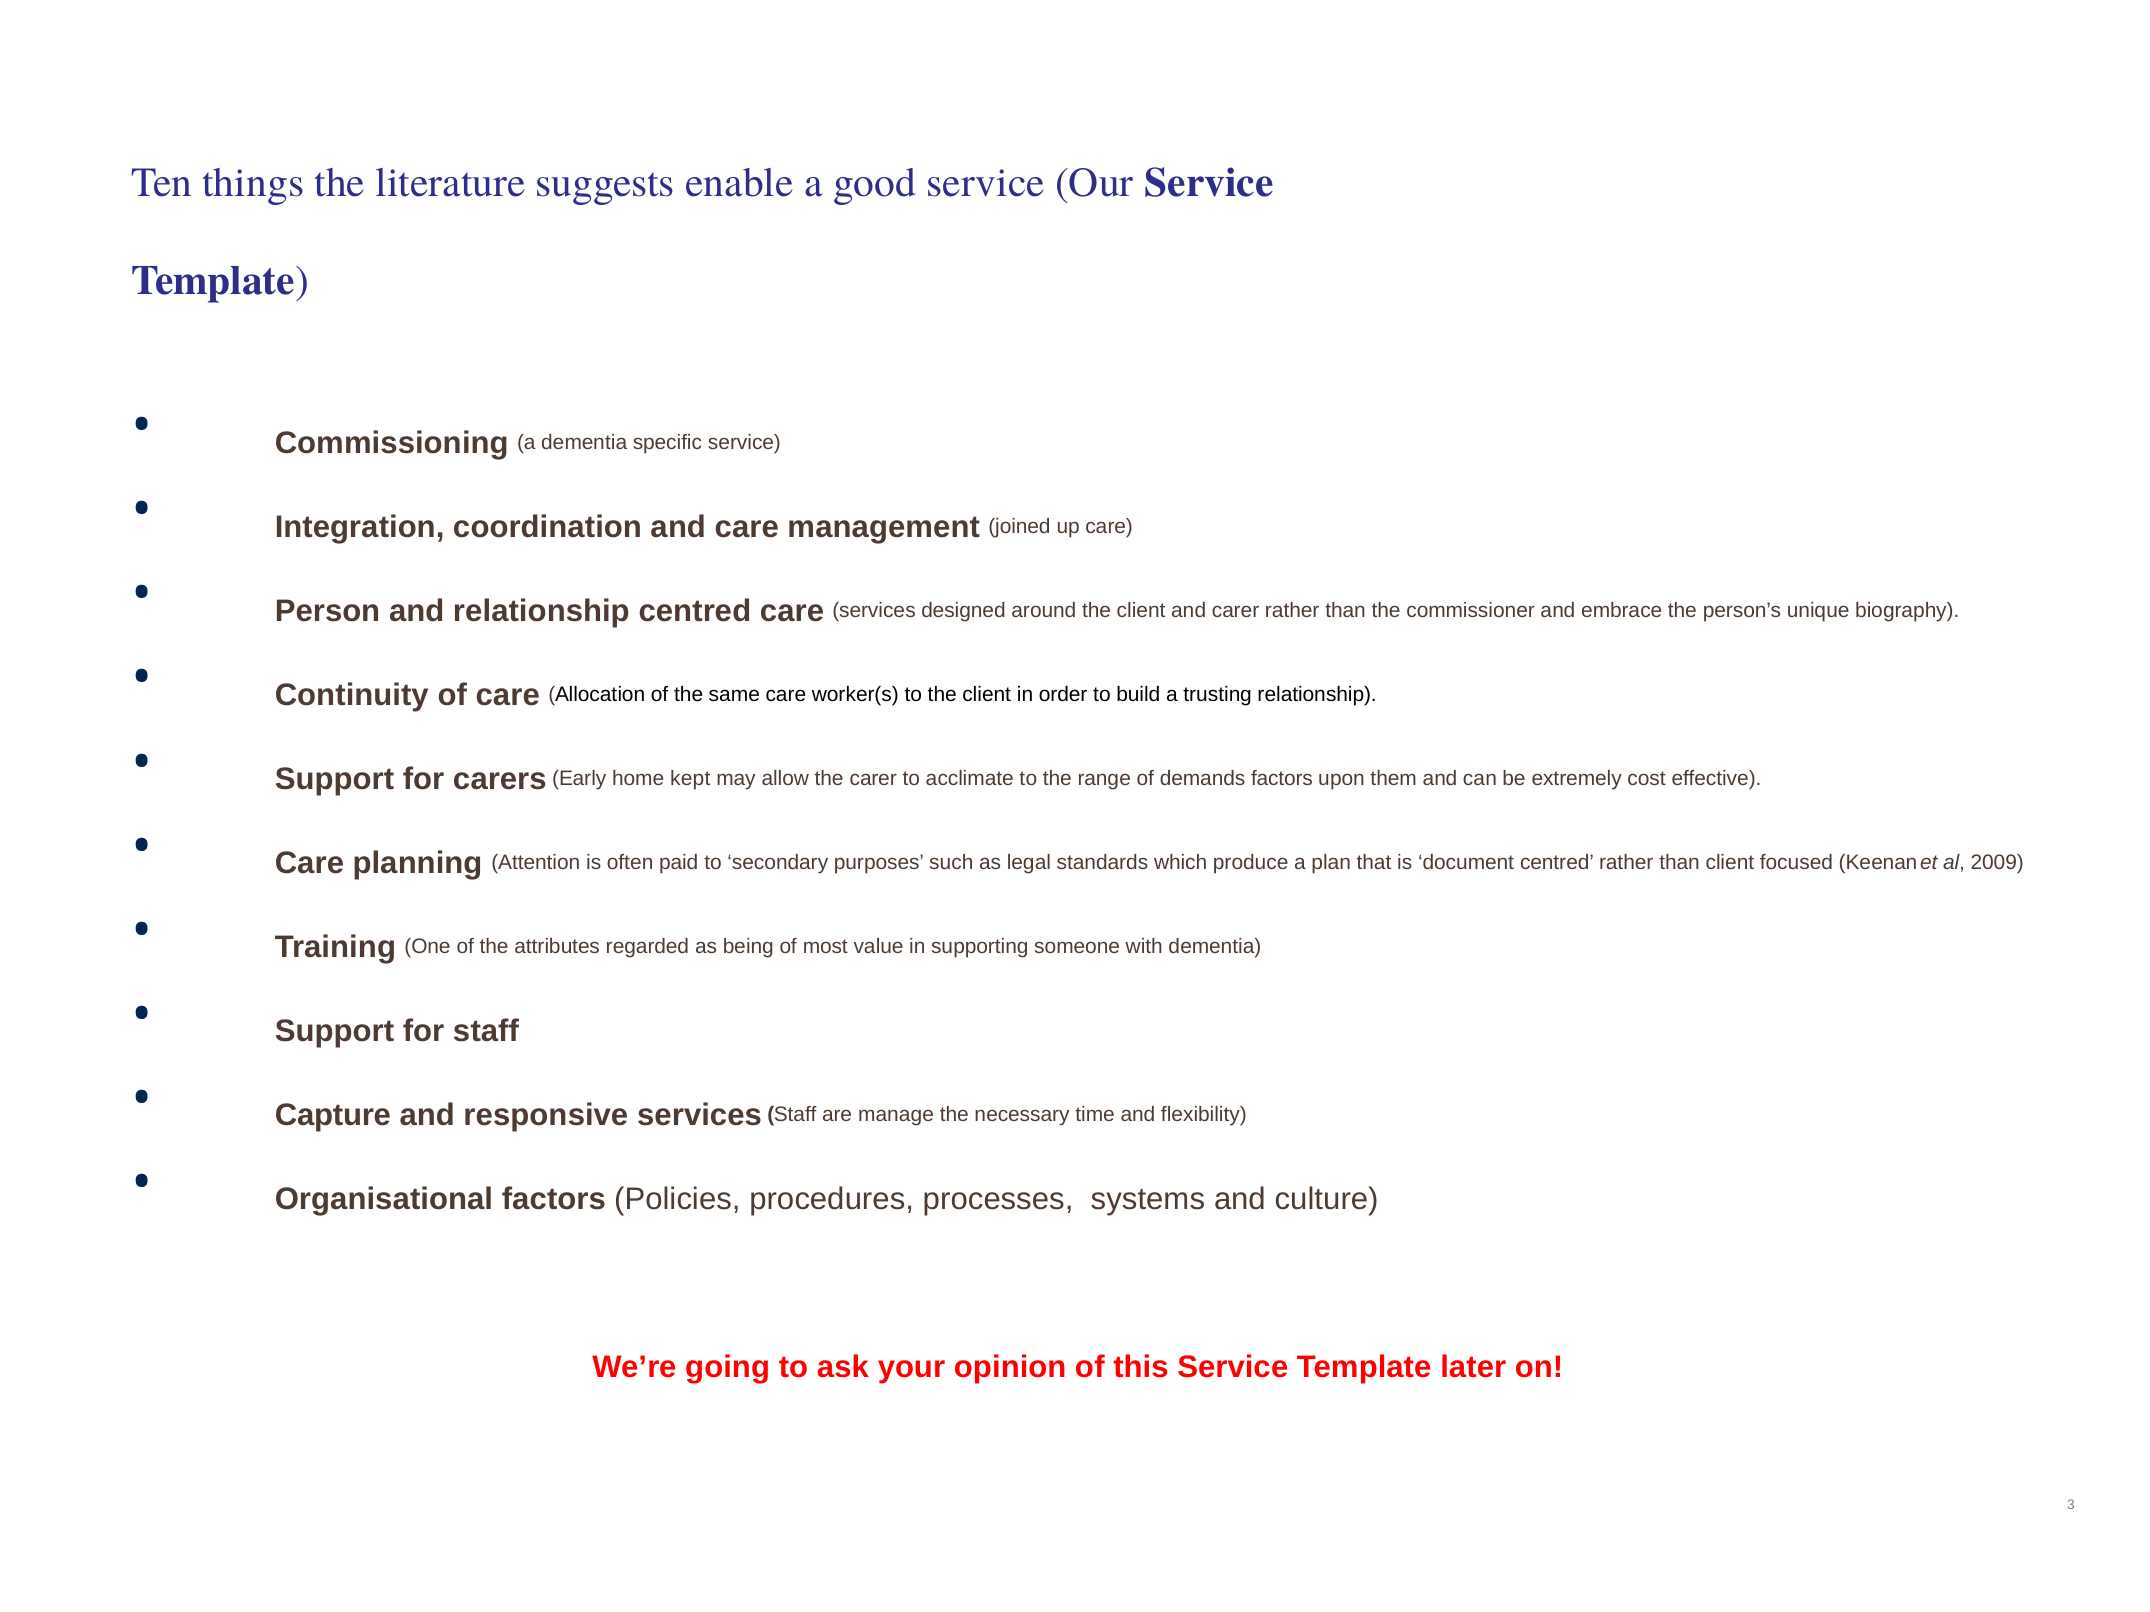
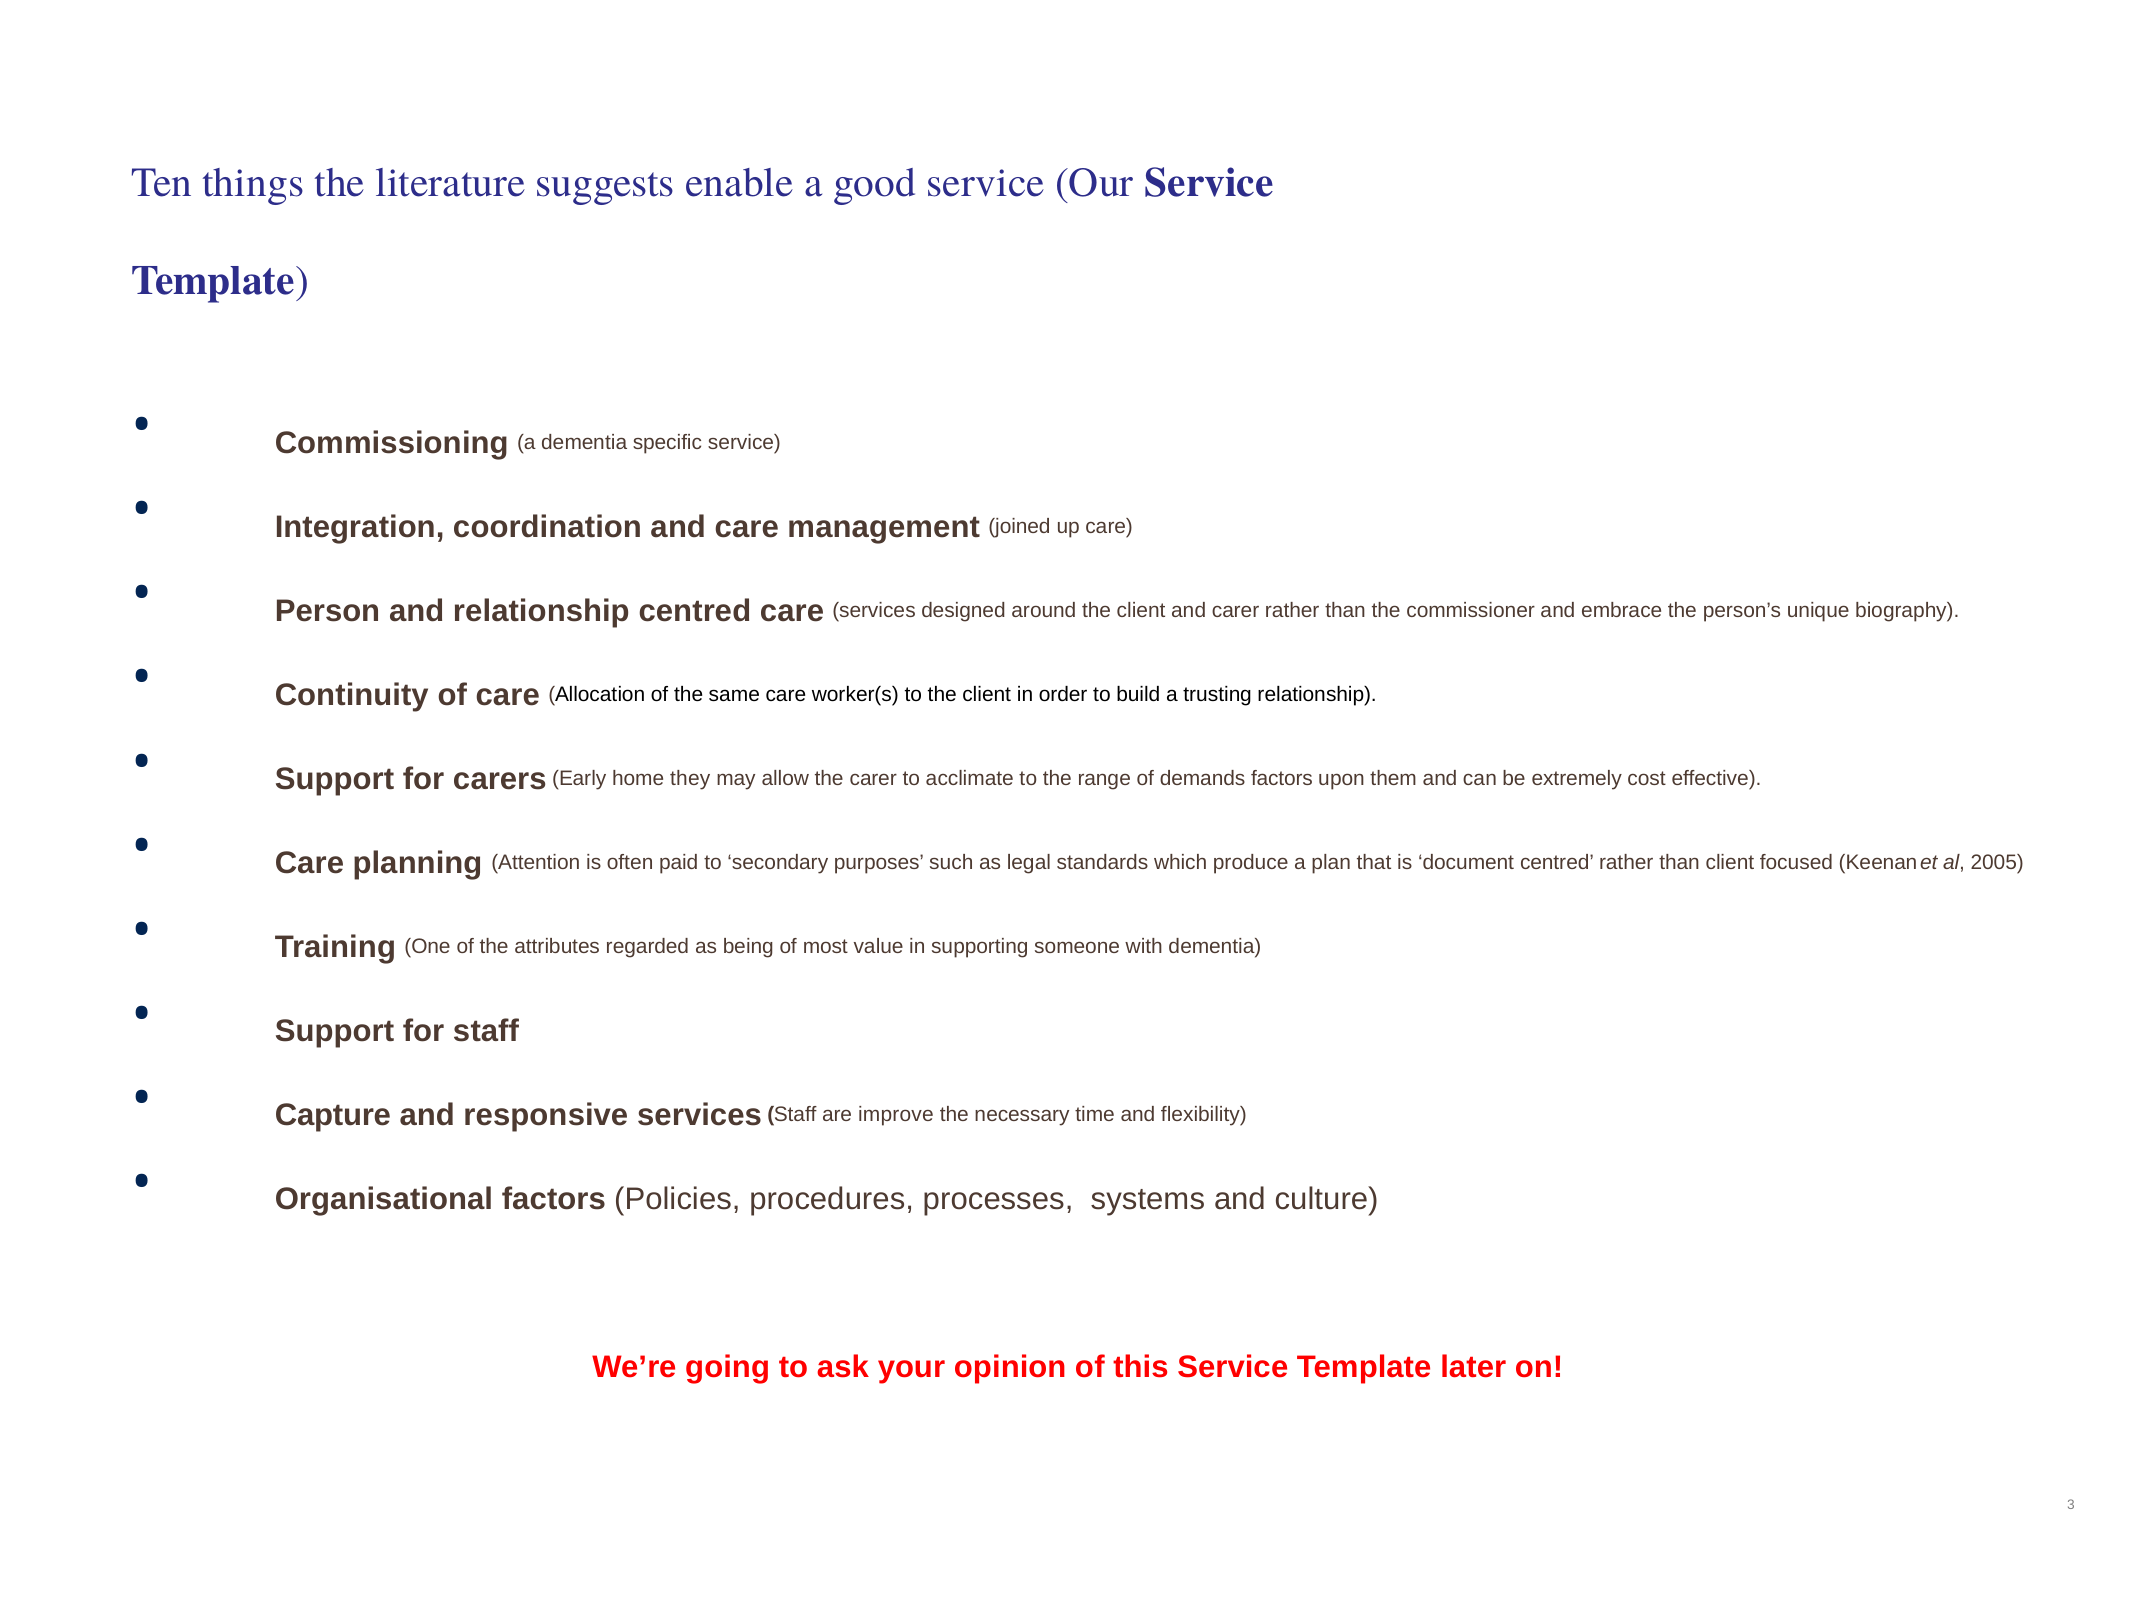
kept: kept -> they
2009: 2009 -> 2005
manage: manage -> improve
